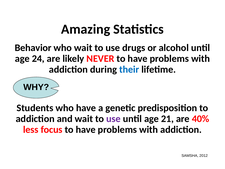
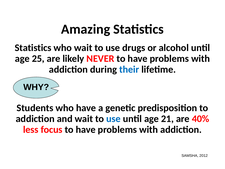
Behavior at (33, 48): Behavior -> Statistics
24: 24 -> 25
use at (113, 119) colour: purple -> blue
